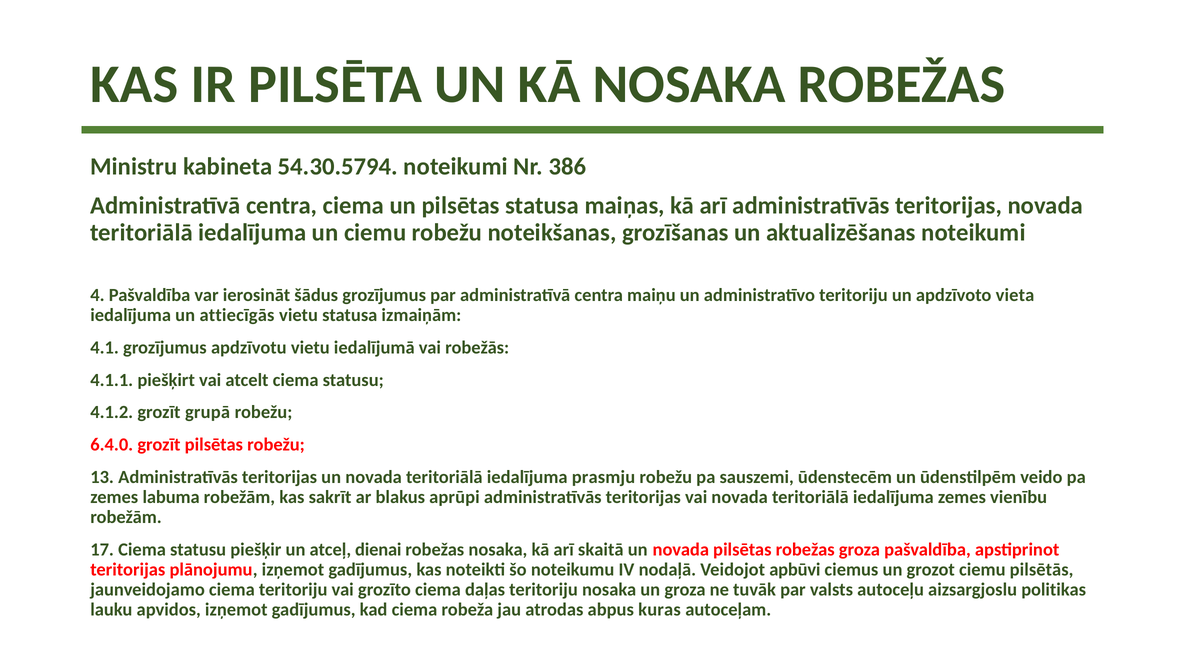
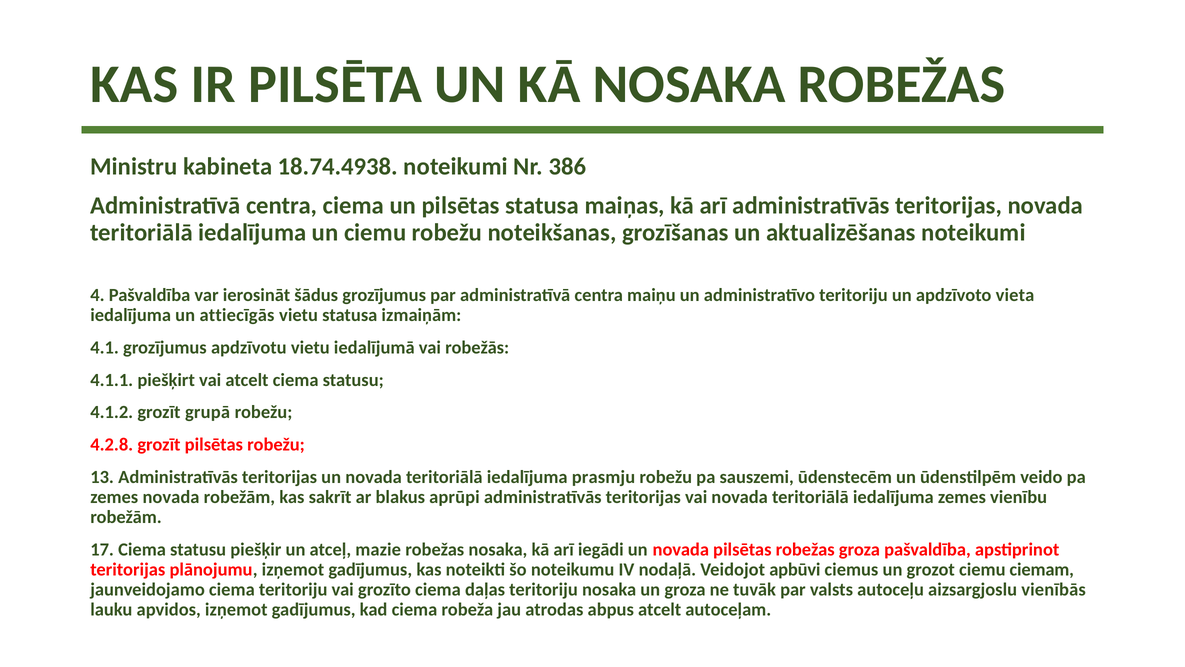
54.30.5794: 54.30.5794 -> 18.74.4938
6.4.0: 6.4.0 -> 4.2.8
zemes labuma: labuma -> novada
dienai: dienai -> mazie
skaitā: skaitā -> iegādi
pilsētās: pilsētās -> ciemam
politikas: politikas -> vienībās
abpus kuras: kuras -> atcelt
